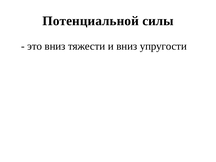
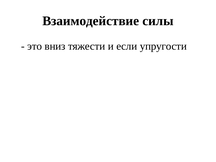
Потенциальной: Потенциальной -> Взаимодействие
и вниз: вниз -> если
